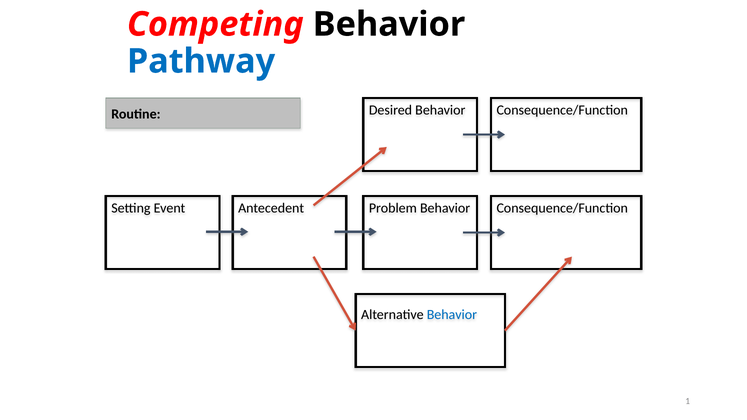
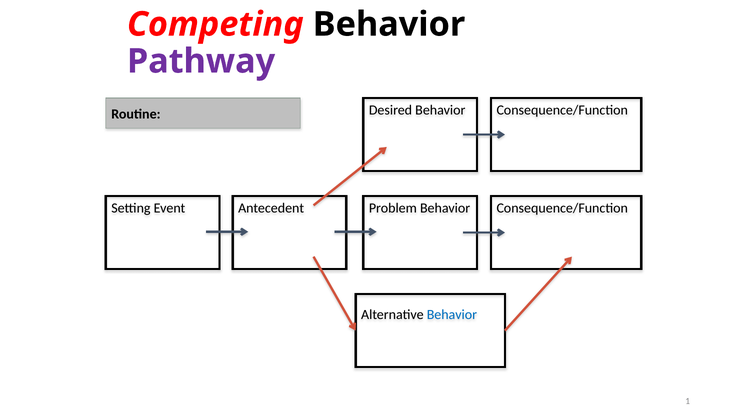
Pathway colour: blue -> purple
